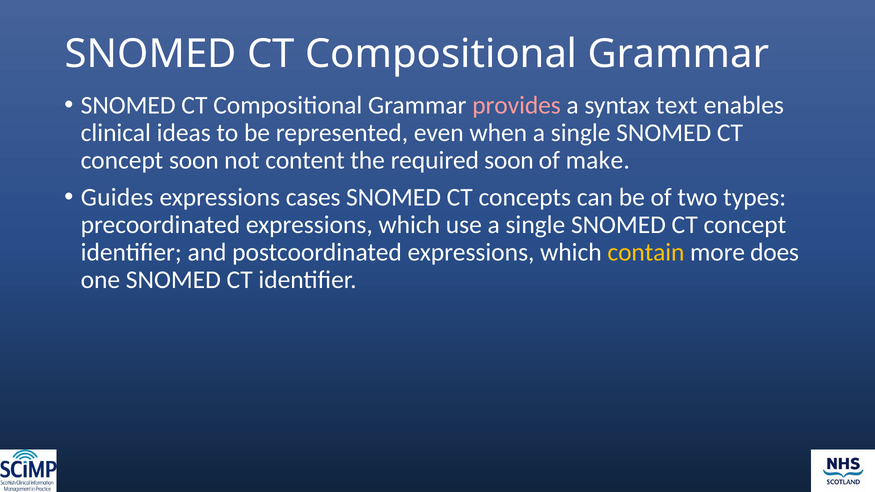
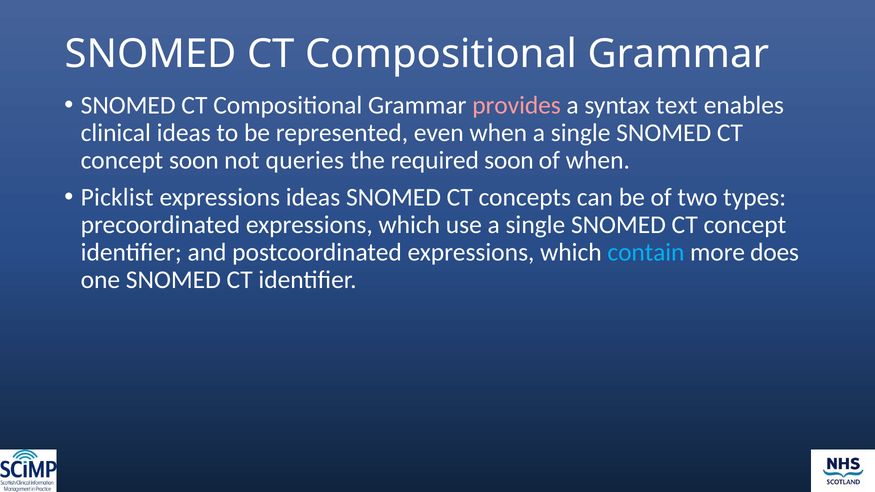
content: content -> queries
of make: make -> when
Guides: Guides -> Picklist
expressions cases: cases -> ideas
contain colour: yellow -> light blue
